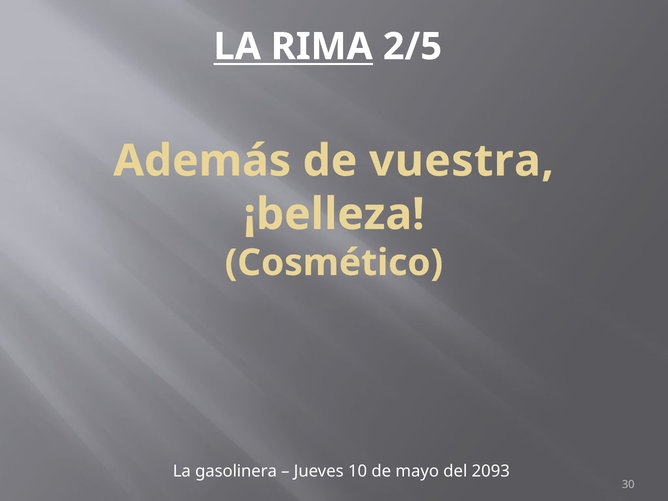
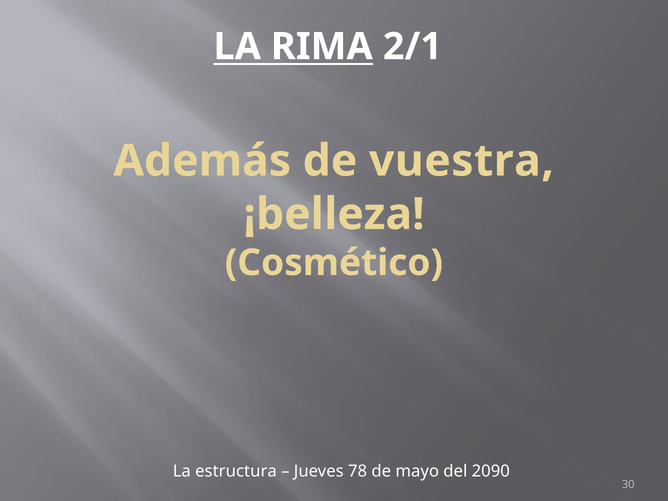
2/5: 2/5 -> 2/1
gasolinera: gasolinera -> estructura
10: 10 -> 78
2093: 2093 -> 2090
